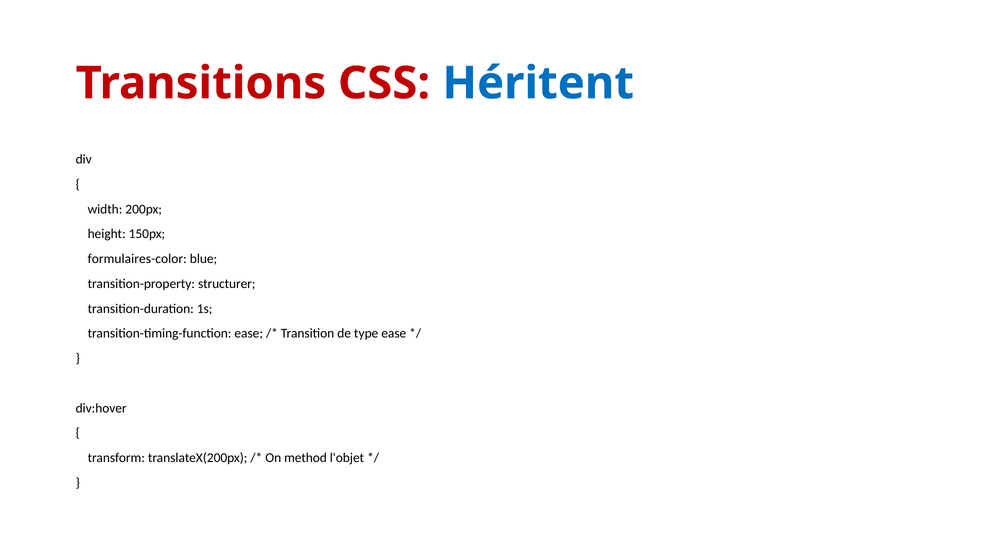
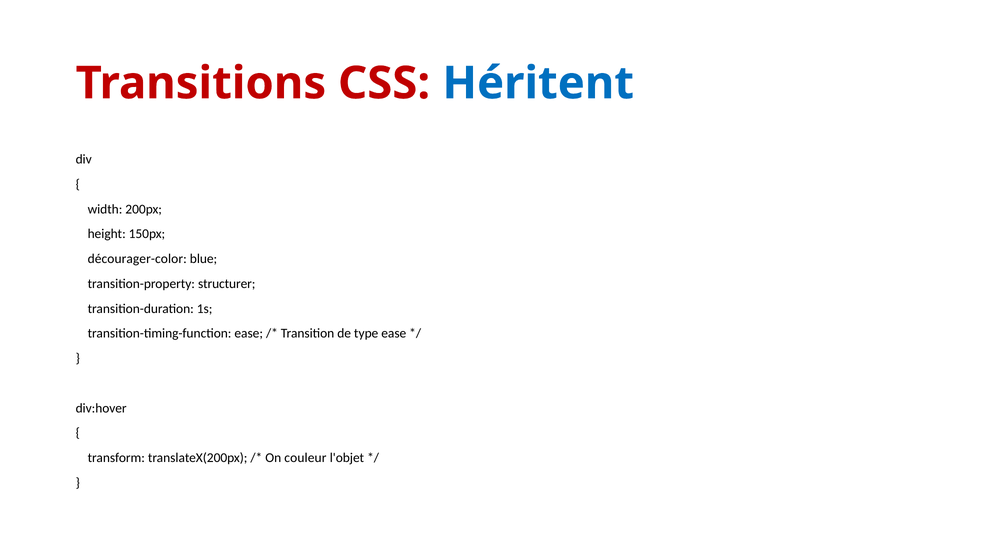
formulaires-color: formulaires-color -> décourager-color
method: method -> couleur
